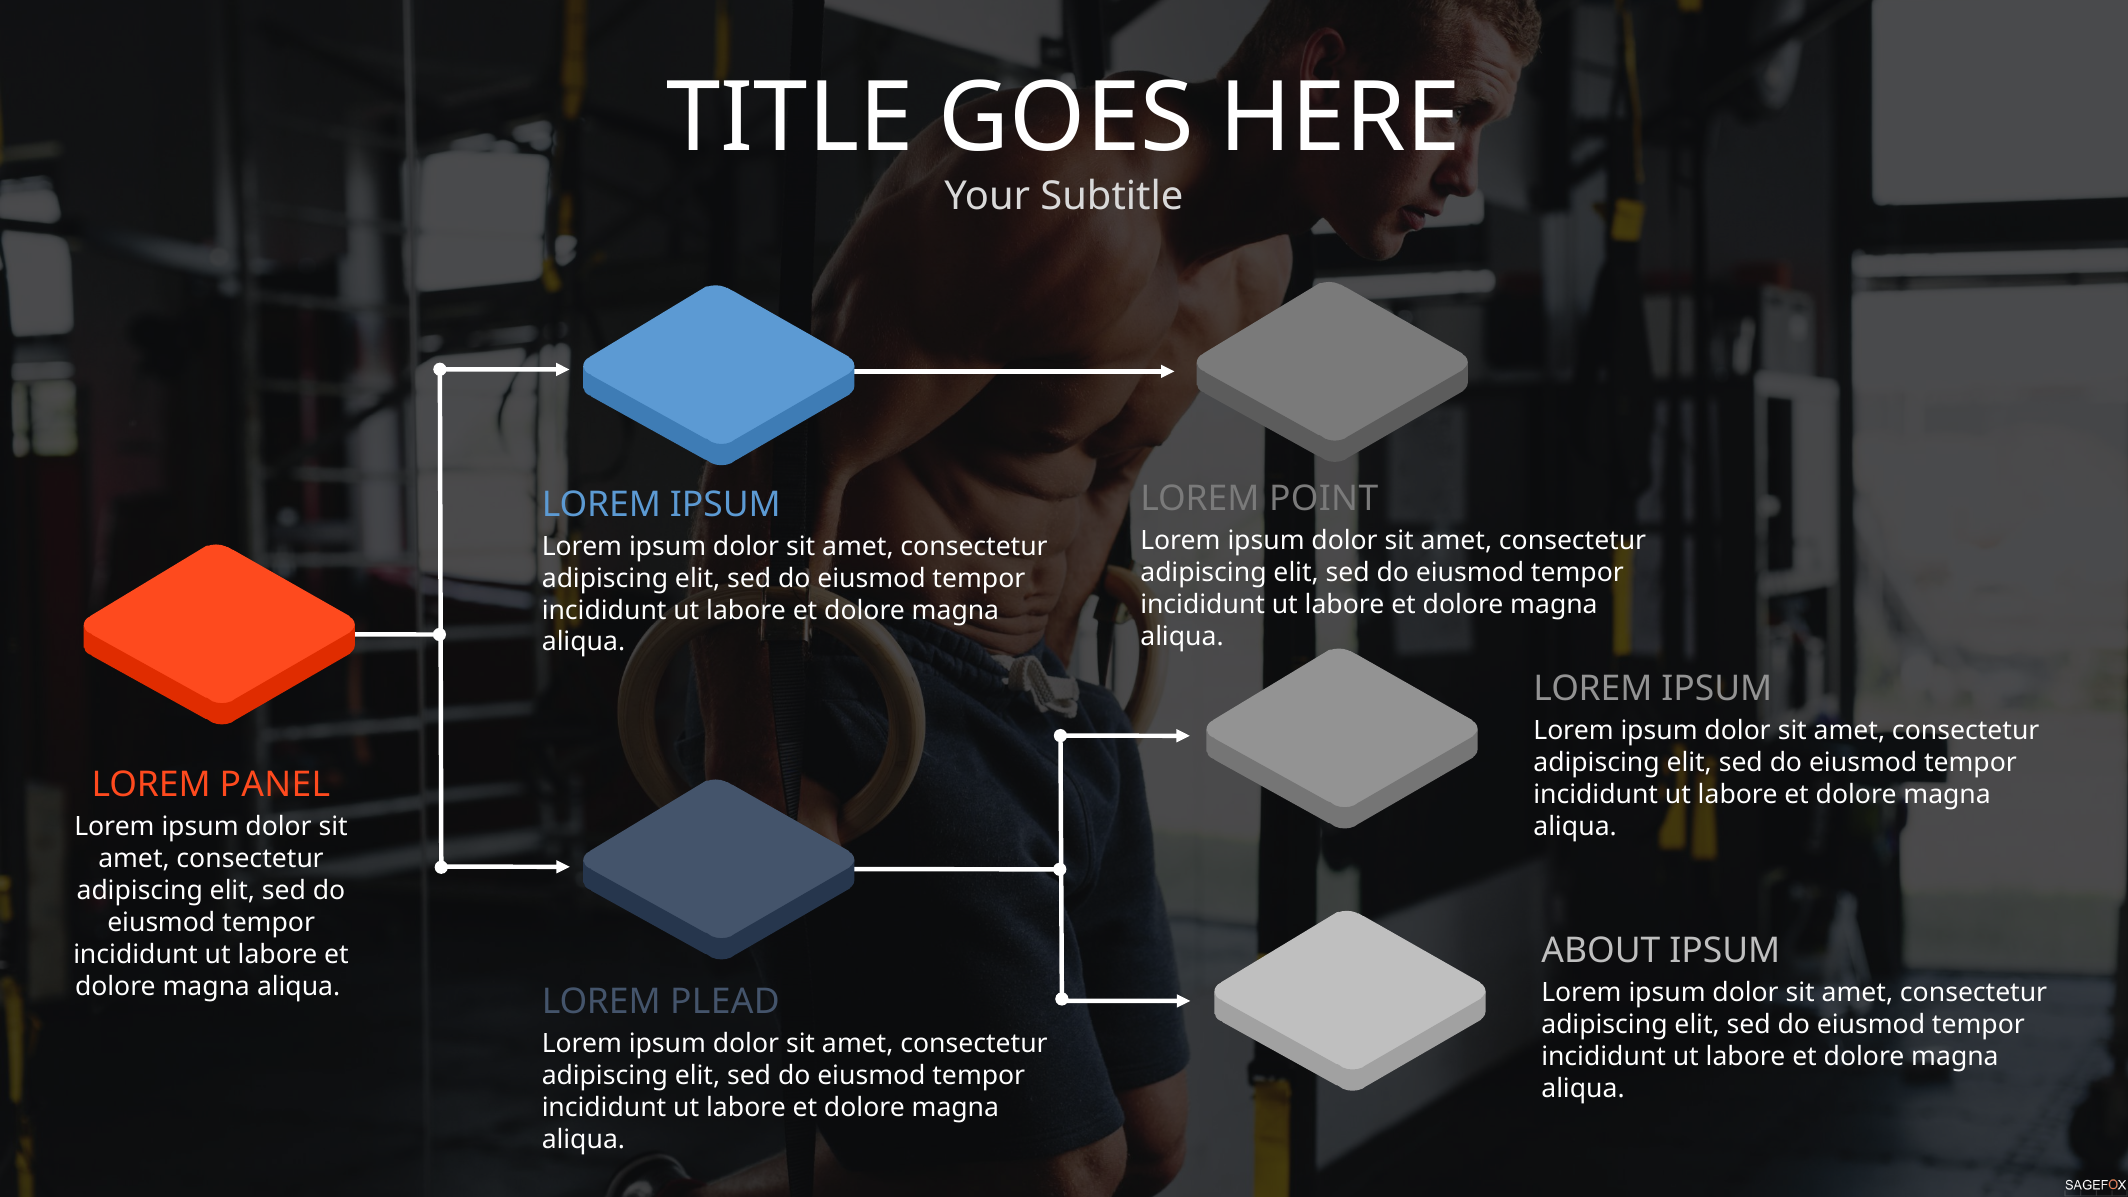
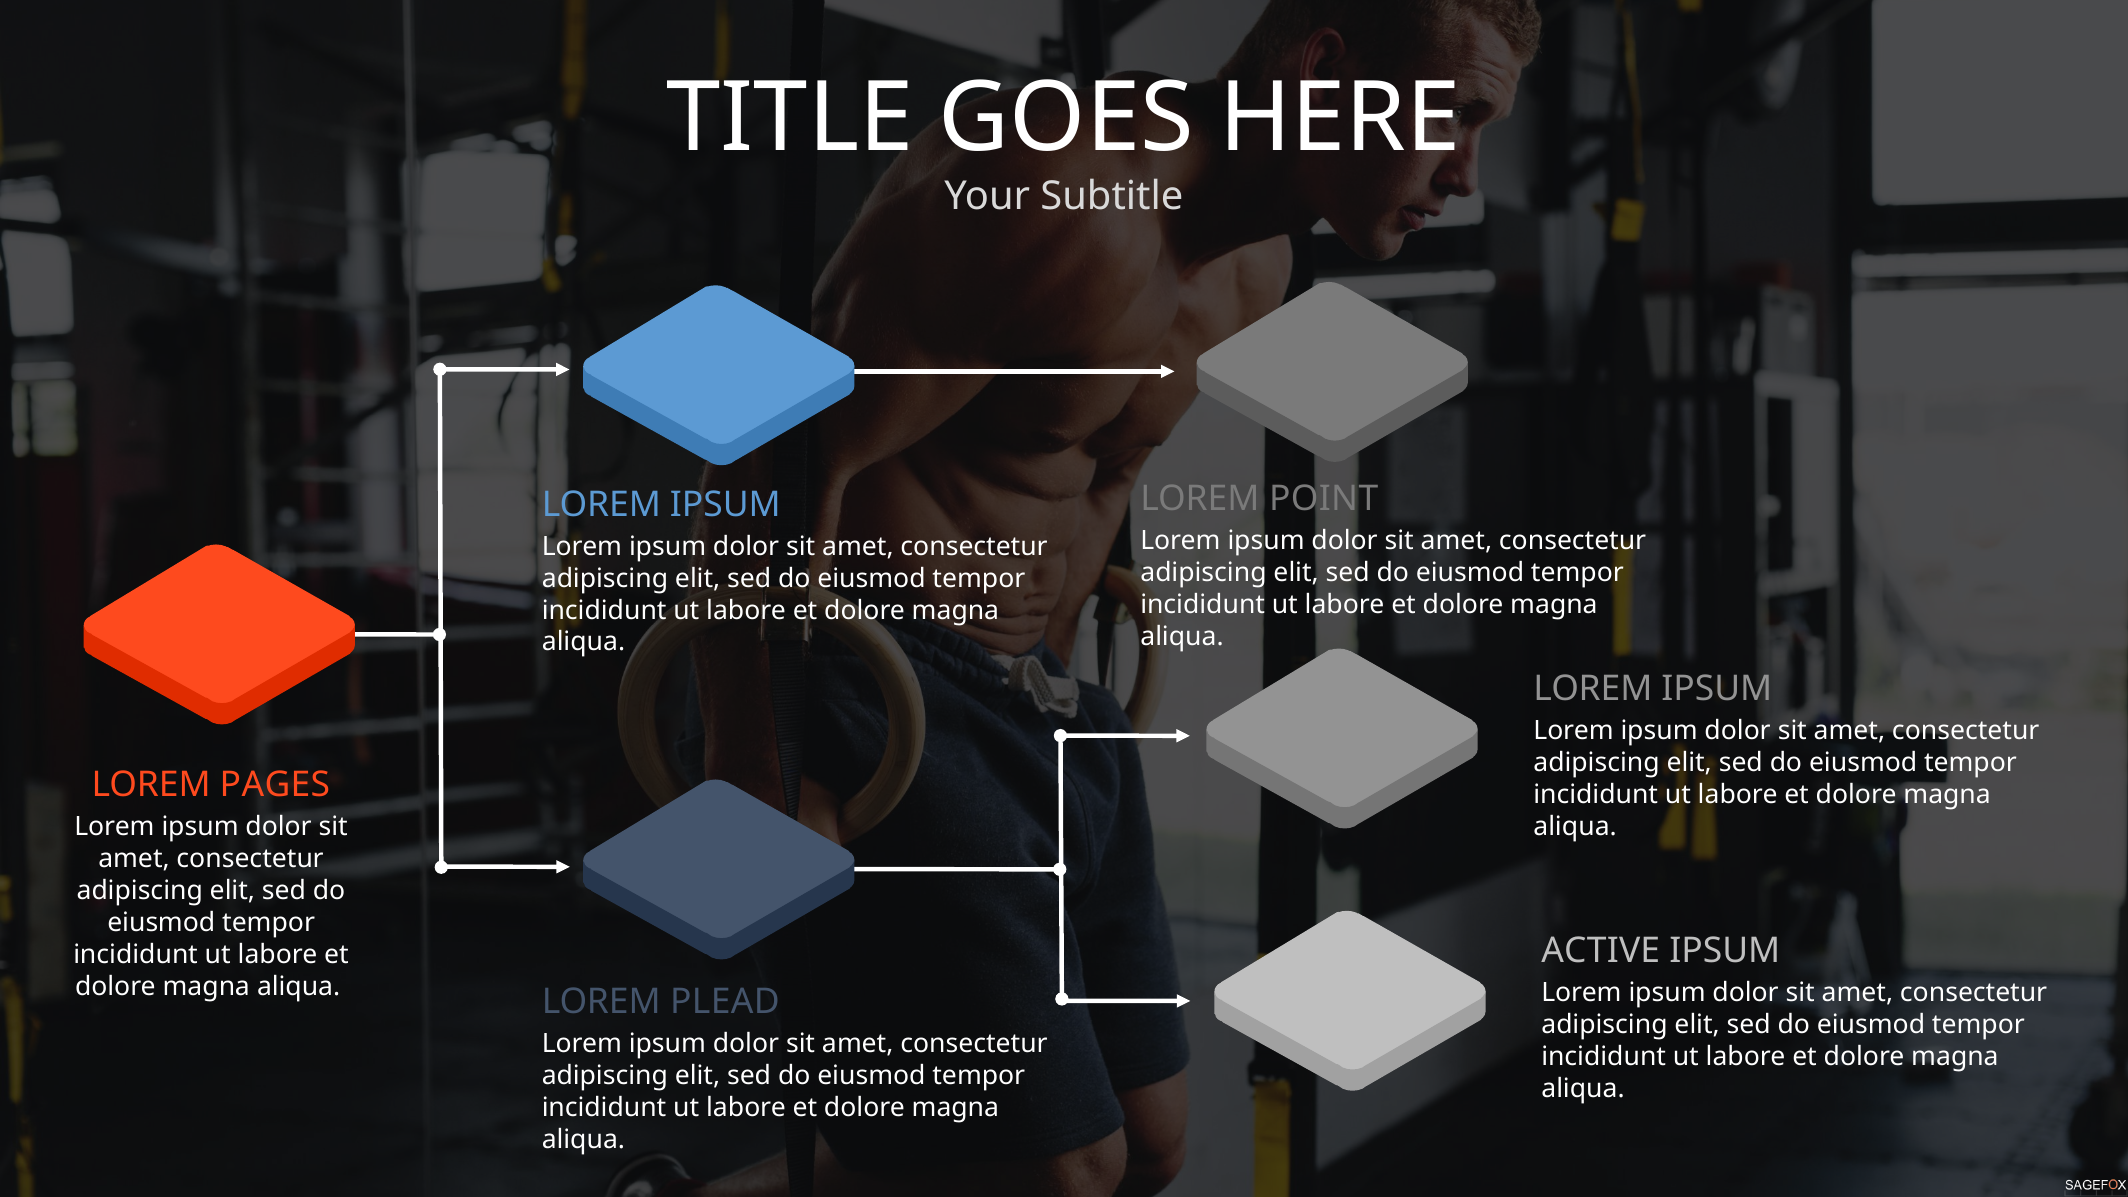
PANEL: PANEL -> PAGES
ABOUT: ABOUT -> ACTIVE
